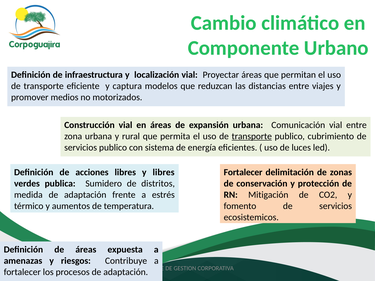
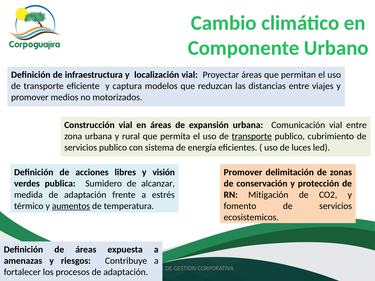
y libres: libres -> visión
Fortalecer at (243, 172): Fortalecer -> Promover
distritos: distritos -> alcanzar
aumentos underline: none -> present
